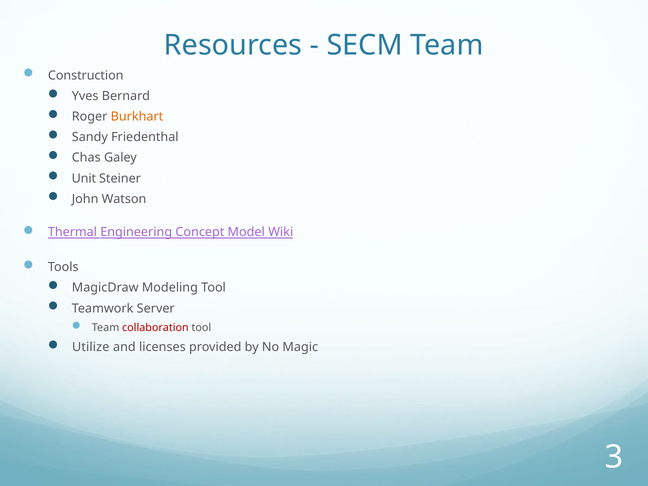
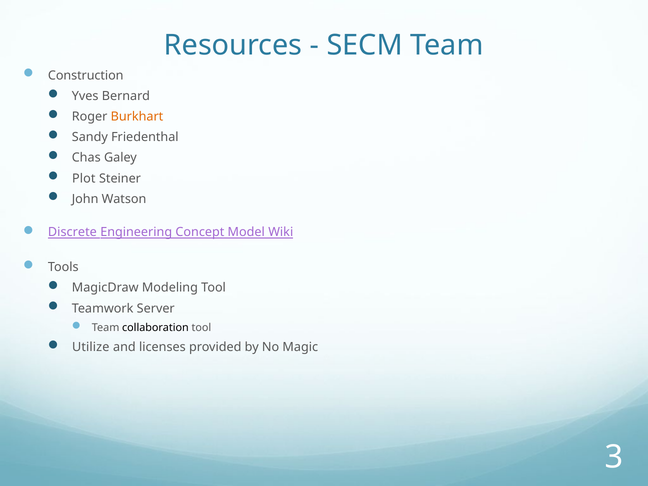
Unit: Unit -> Plot
Thermal: Thermal -> Discrete
collaboration colour: red -> black
